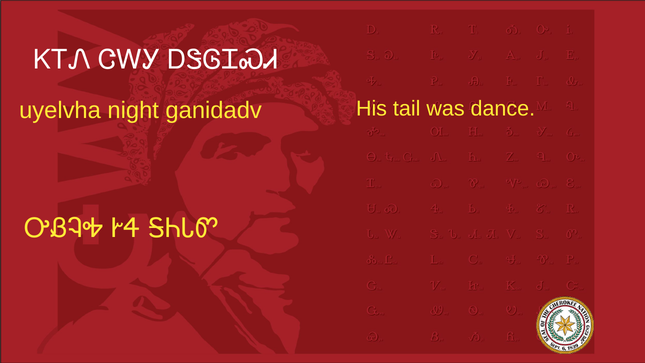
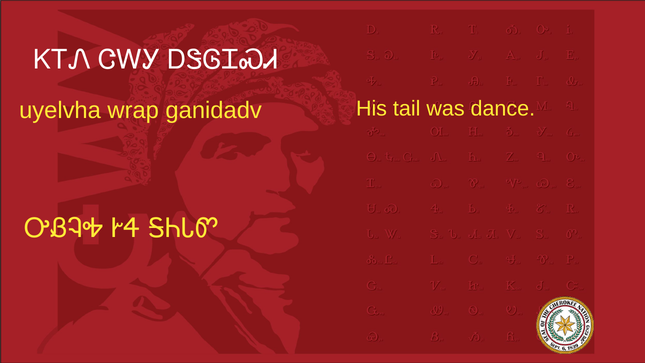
night: night -> wrap
